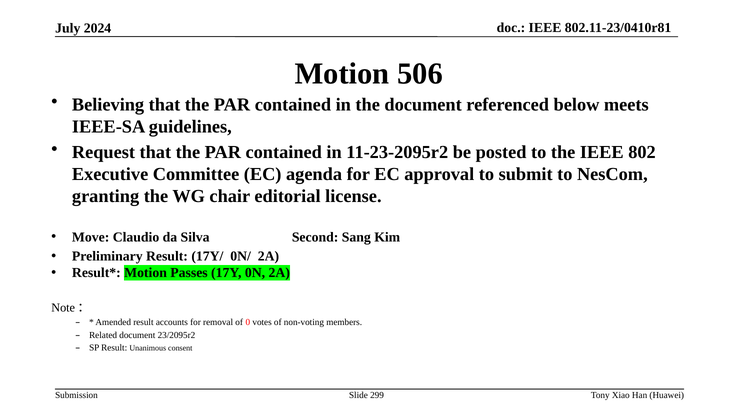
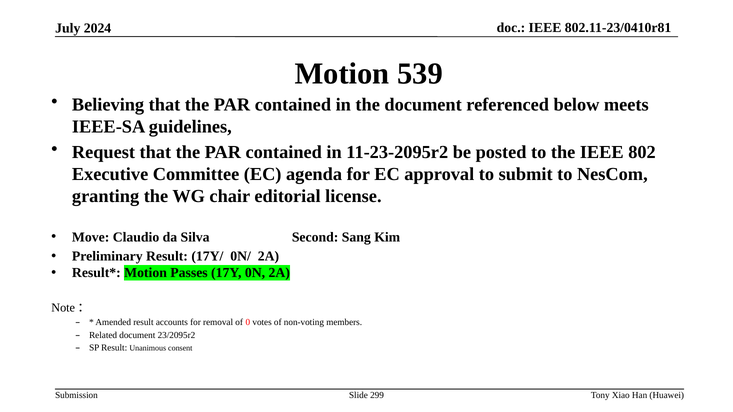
506: 506 -> 539
